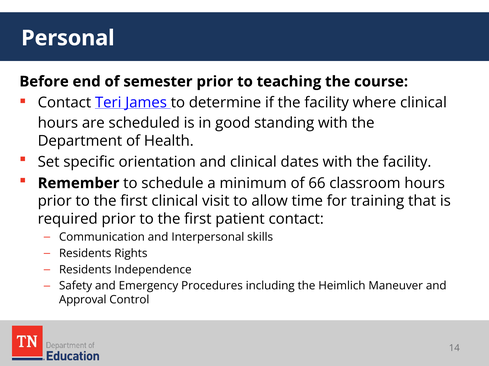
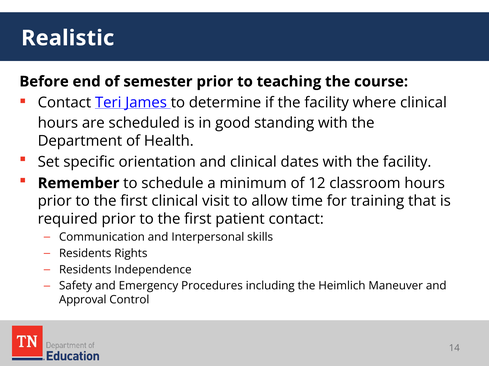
Personal: Personal -> Realistic
66: 66 -> 12
